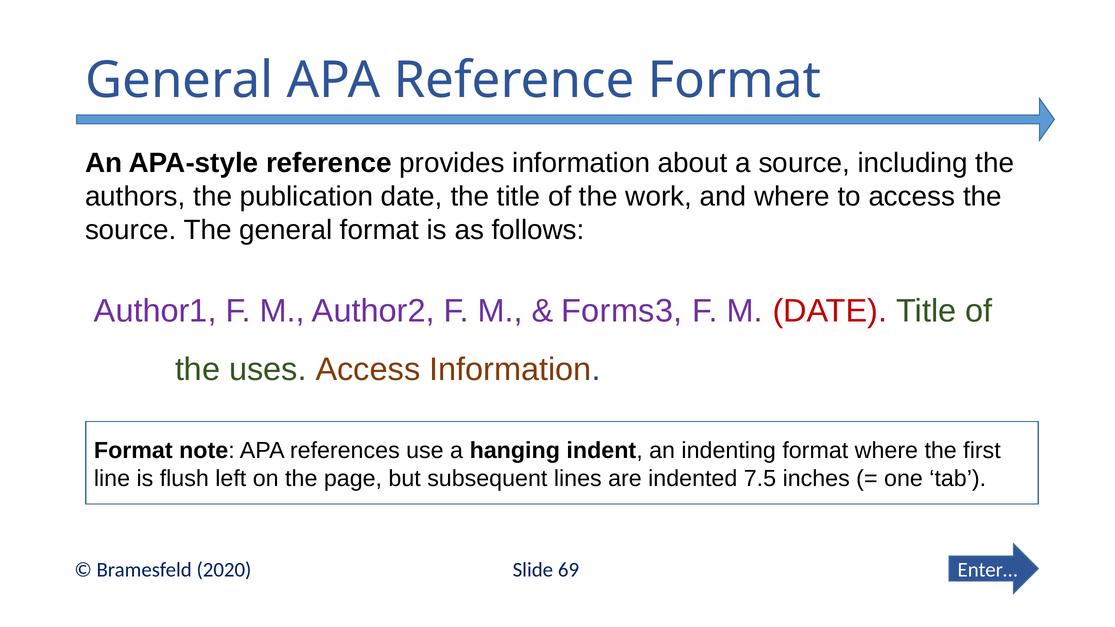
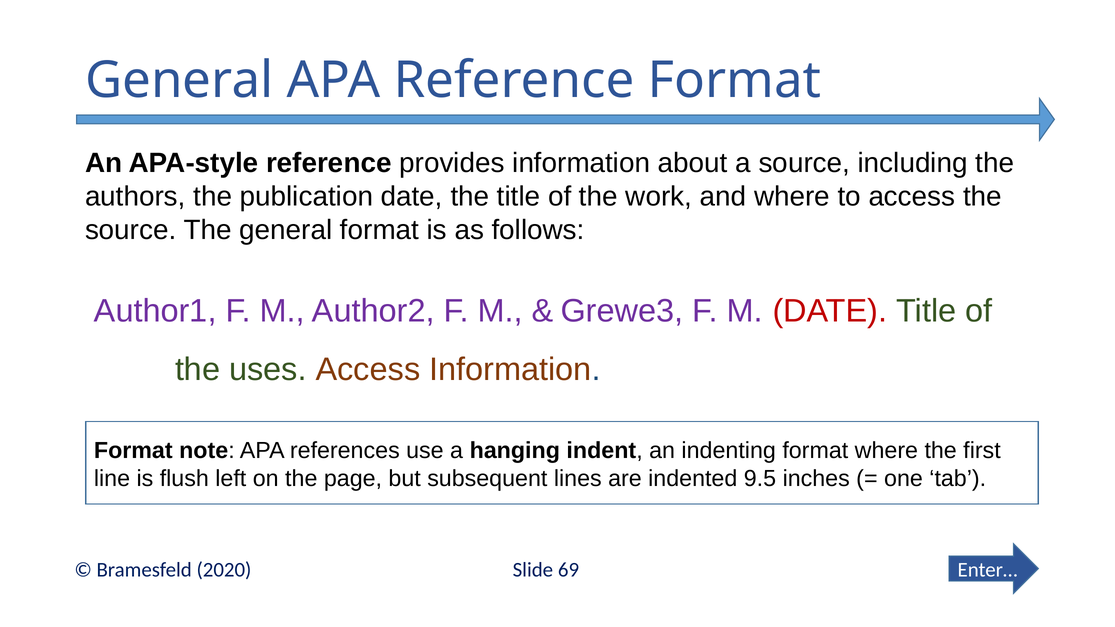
Forms3: Forms3 -> Grewe3
7.5: 7.5 -> 9.5
